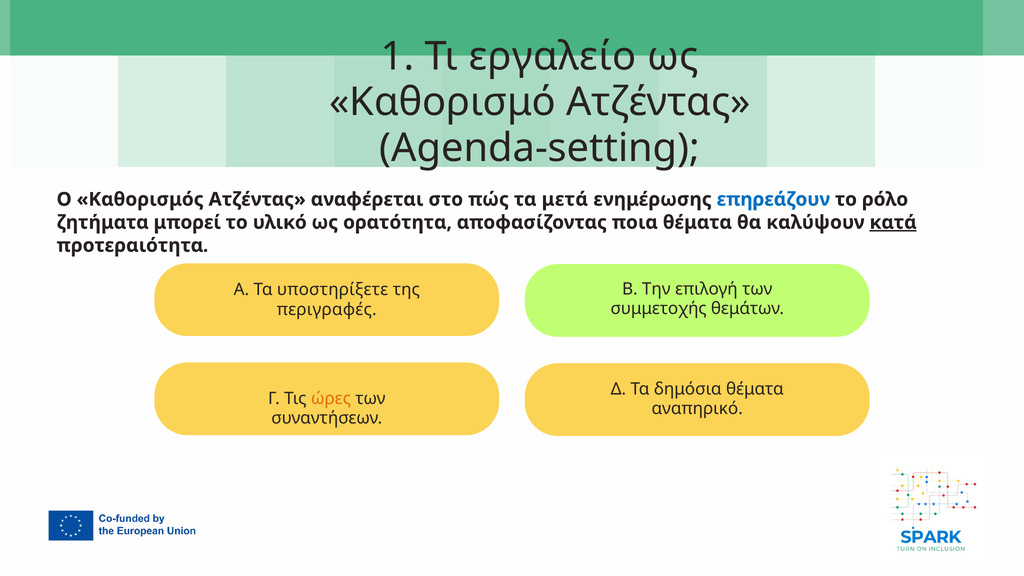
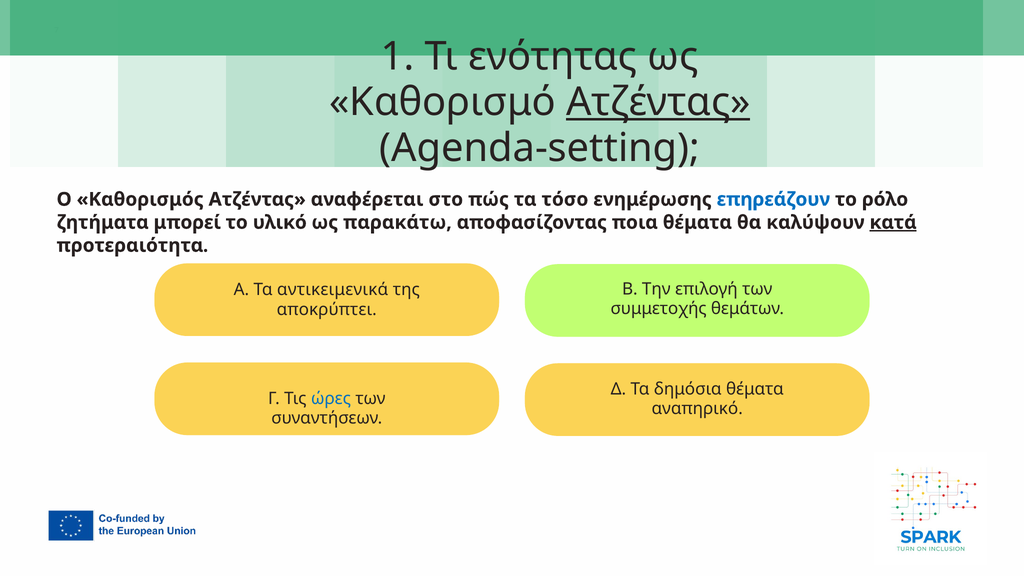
εργαλείο: εργαλείο -> ενότητας
Ατζέντας at (658, 102) underline: none -> present
μετά: μετά -> τόσο
ορατότητα: ορατότητα -> παρακάτω
υποστηρίξετε: υποστηρίξετε -> αντικειμενικά
περιγραφές: περιγραφές -> αποκρύπτει
ώρες colour: orange -> blue
